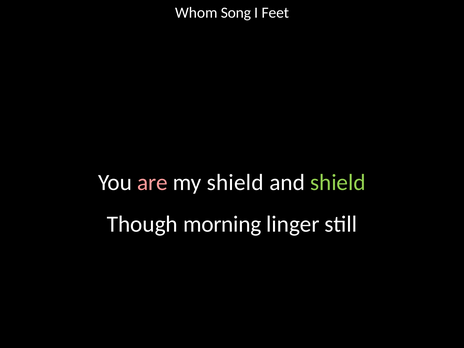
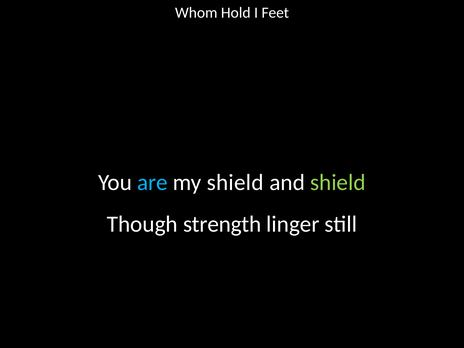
Song: Song -> Hold
are colour: pink -> light blue
morning: morning -> strength
